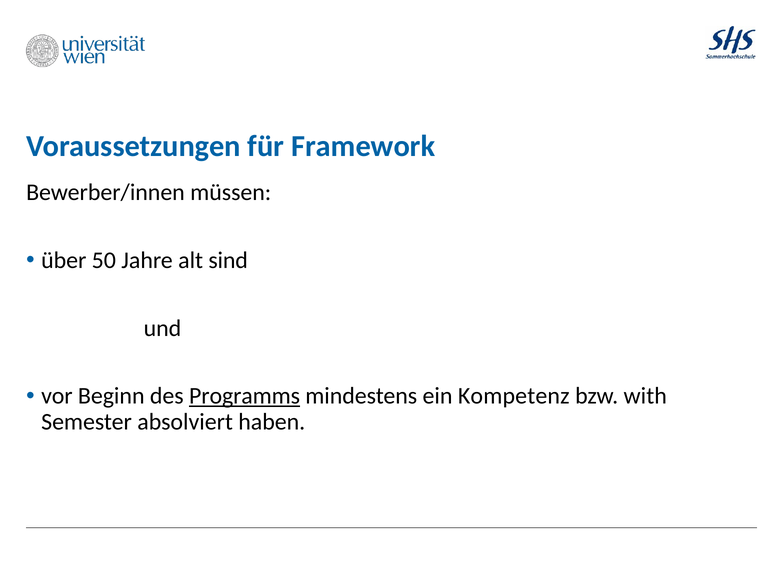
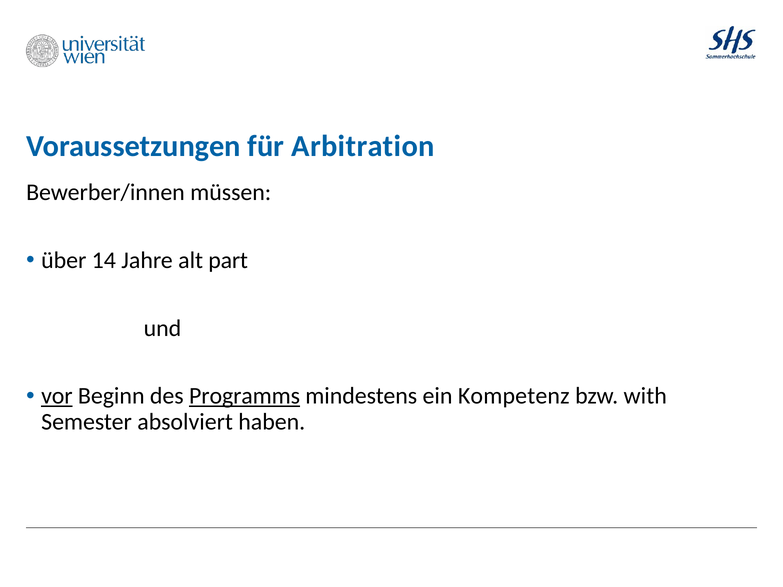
Framework: Framework -> Arbitration
50: 50 -> 14
sind: sind -> part
vor underline: none -> present
